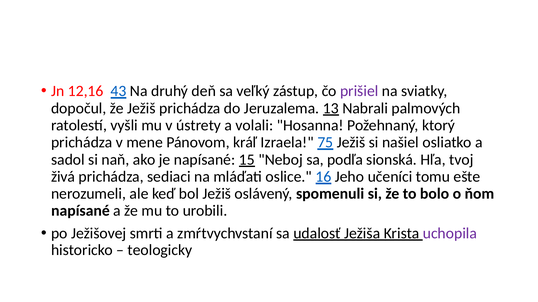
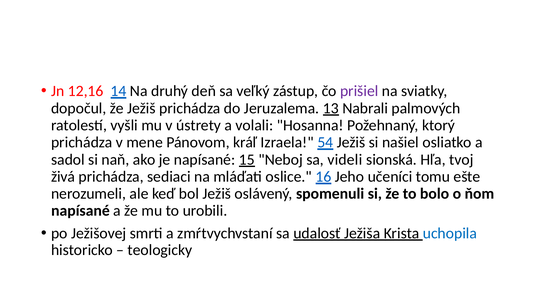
43: 43 -> 14
75: 75 -> 54
podľa: podľa -> videli
uchopila colour: purple -> blue
